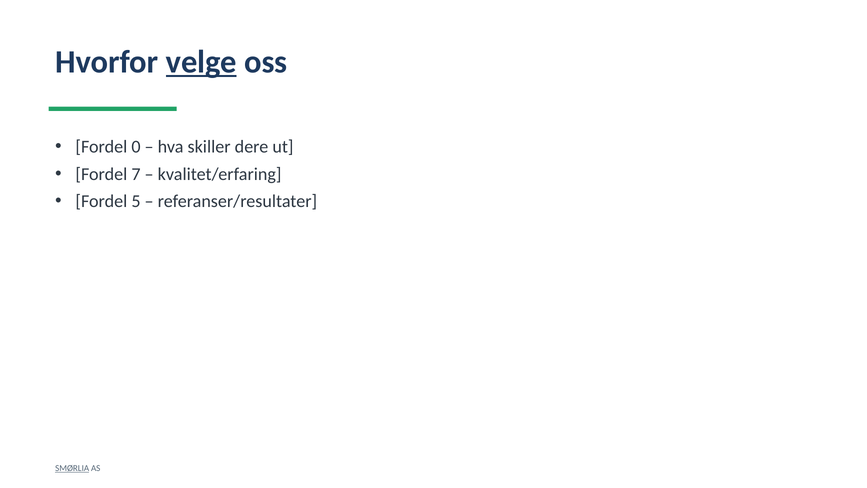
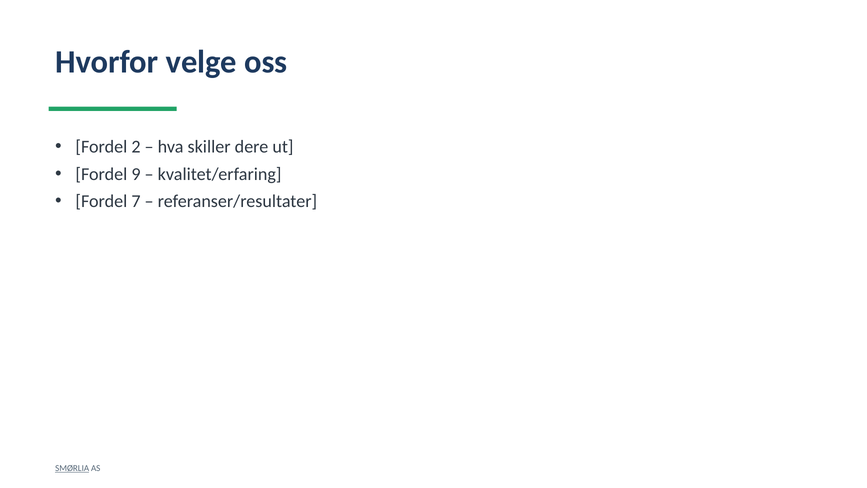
velge underline: present -> none
0: 0 -> 2
7: 7 -> 9
5: 5 -> 7
